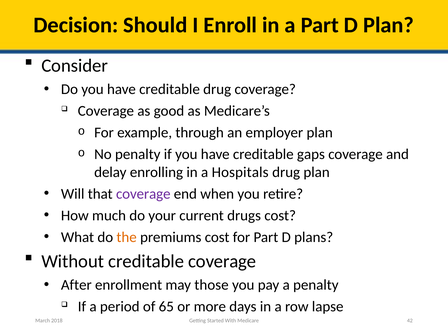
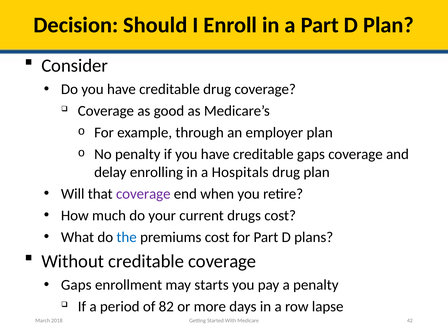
the colour: orange -> blue
After at (76, 285): After -> Gaps
those: those -> starts
65: 65 -> 82
